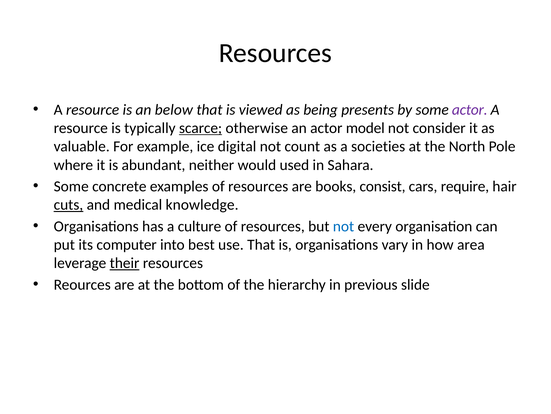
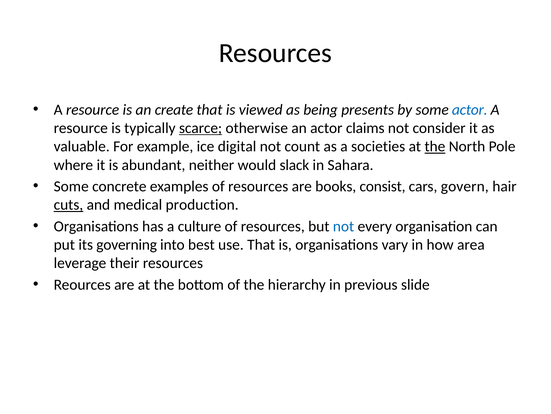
below: below -> create
actor at (470, 109) colour: purple -> blue
model: model -> claims
the at (435, 146) underline: none -> present
used: used -> slack
require: require -> govern
knowledge: knowledge -> production
computer: computer -> governing
their underline: present -> none
